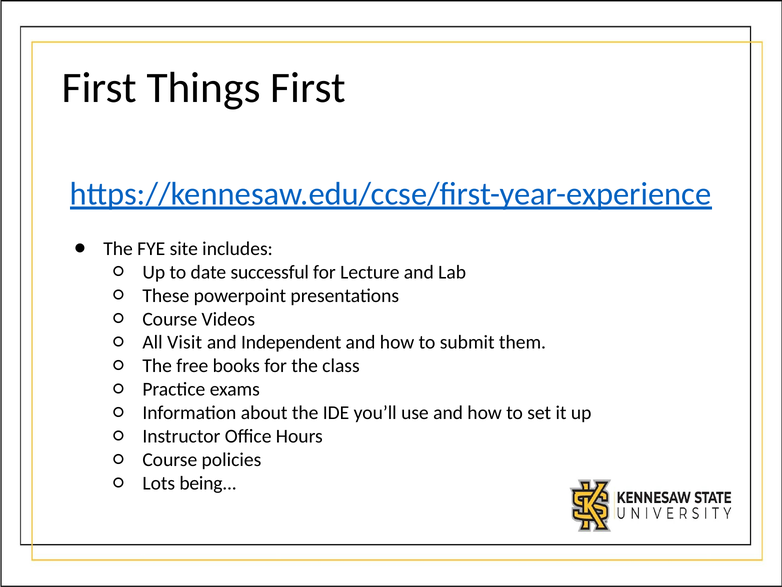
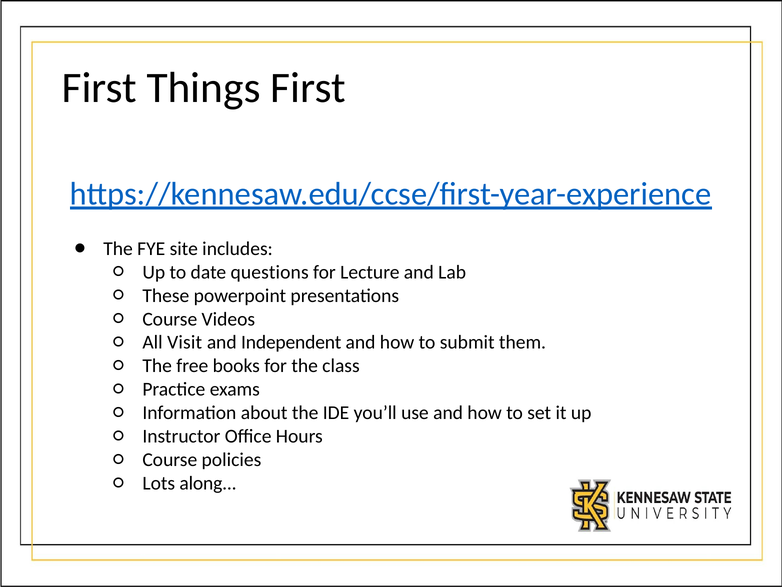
successful: successful -> questions
being: being -> along
